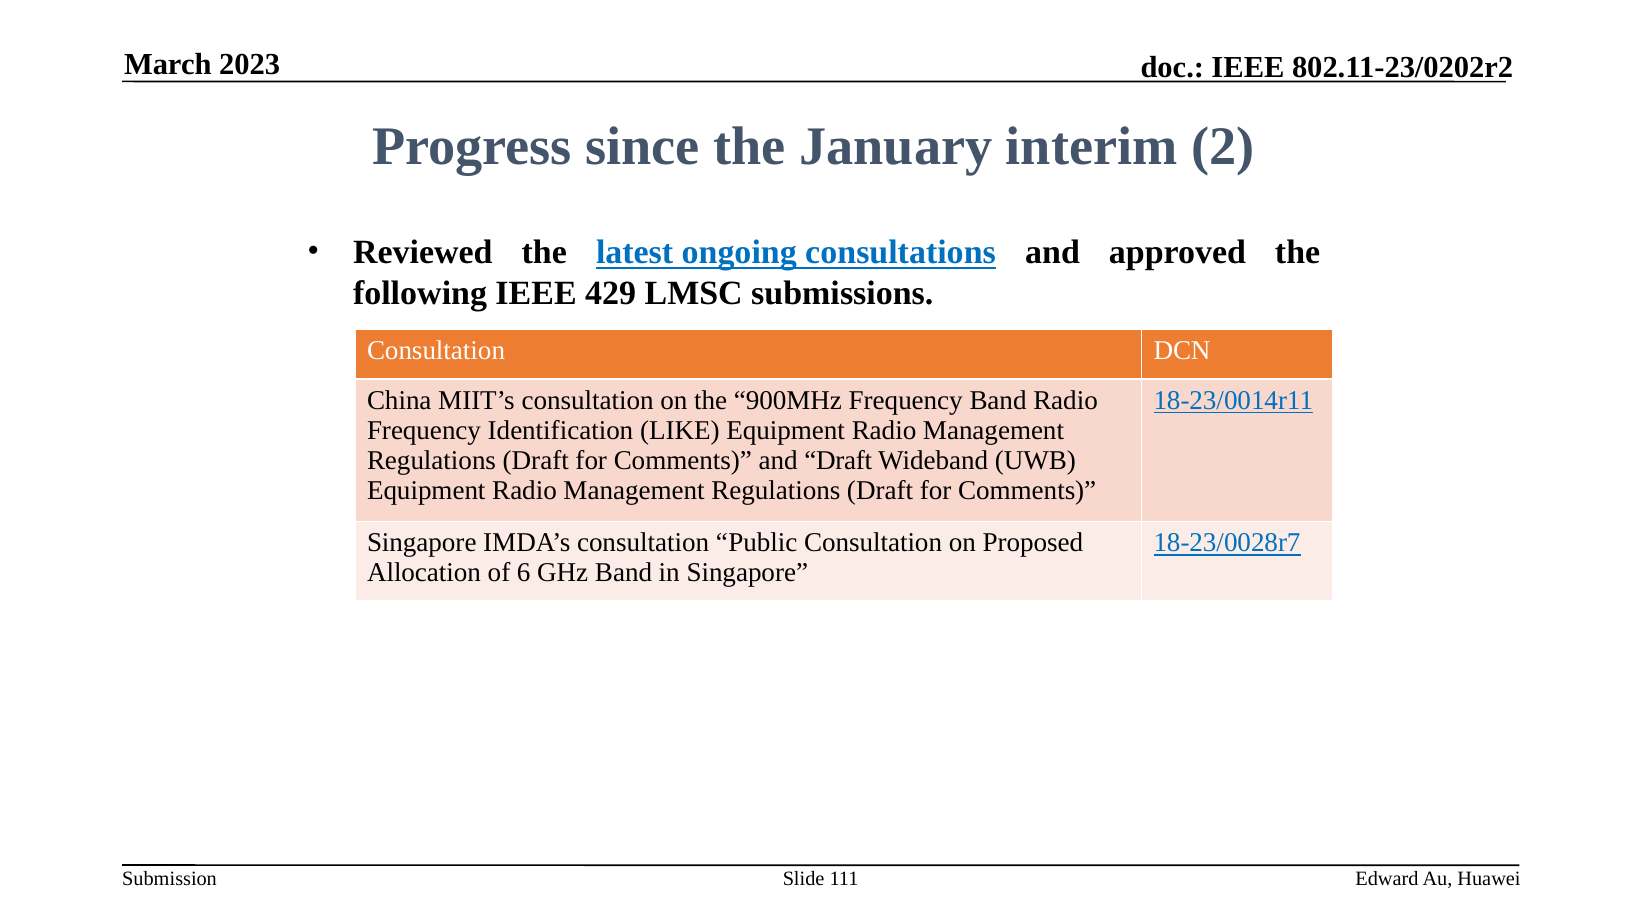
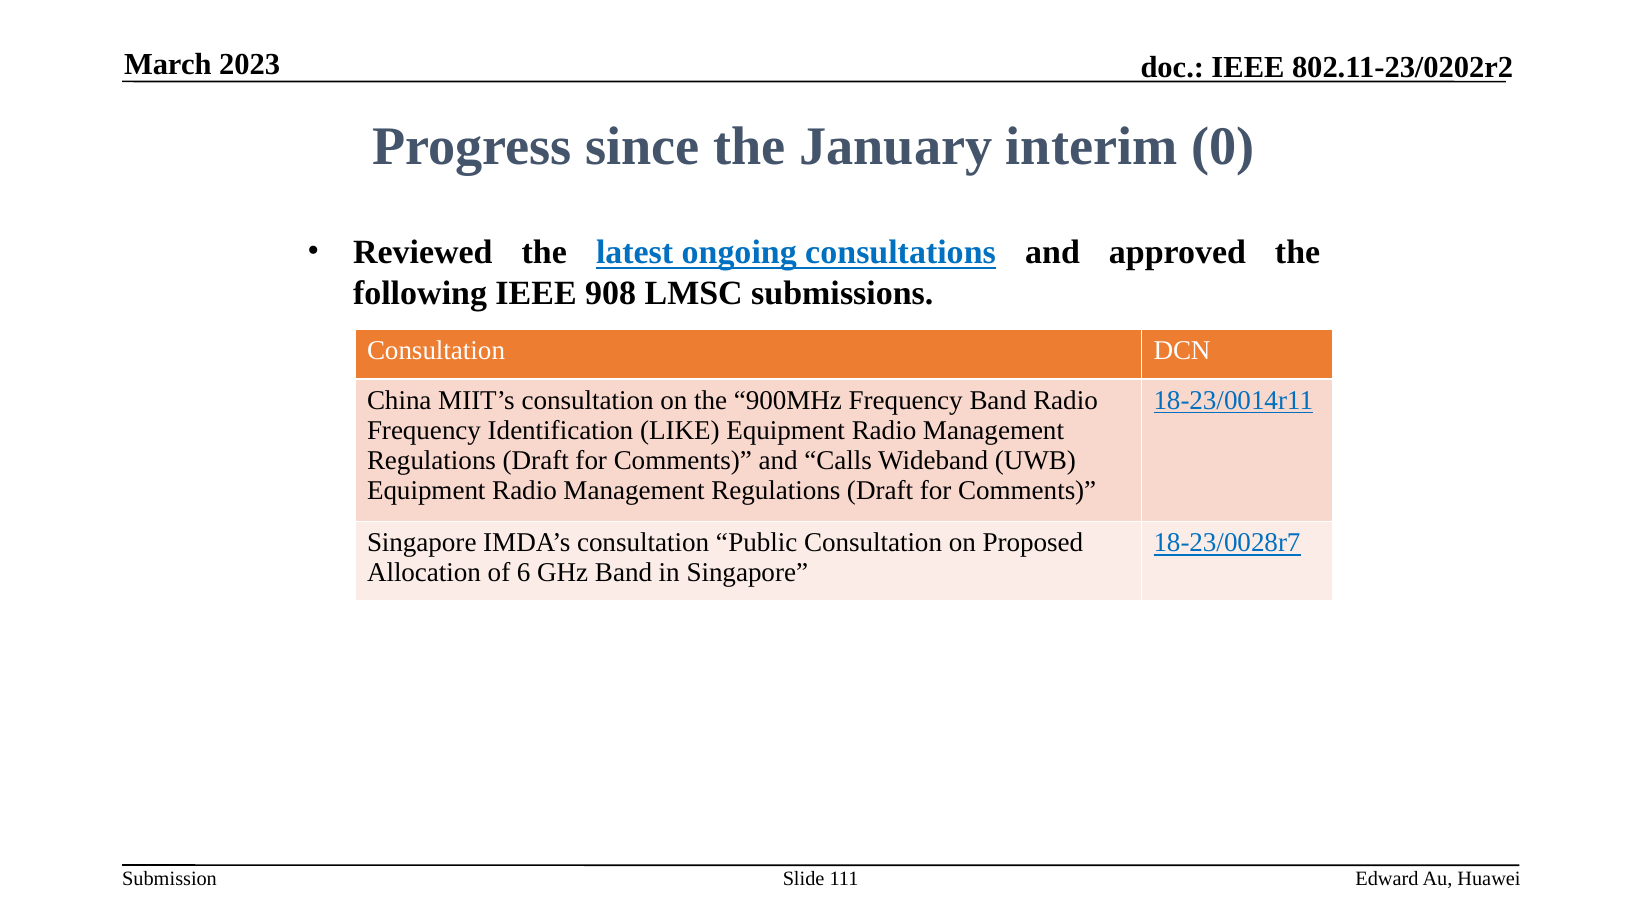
2: 2 -> 0
429: 429 -> 908
and Draft: Draft -> Calls
